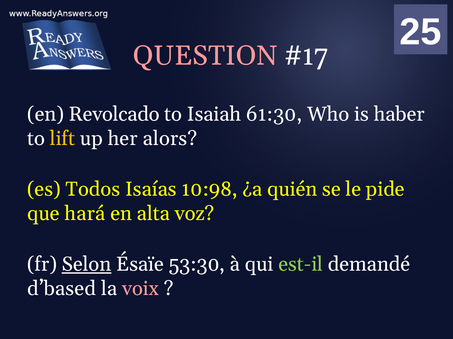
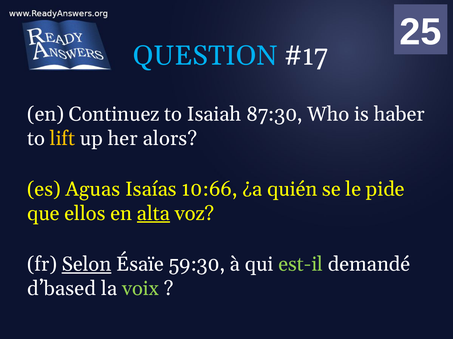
QUESTION colour: pink -> light blue
Revolcado: Revolcado -> Continuez
61:30: 61:30 -> 87:30
Todos: Todos -> Aguas
10:98: 10:98 -> 10:66
hará: hará -> ellos
alta underline: none -> present
53:30: 53:30 -> 59:30
voix colour: pink -> light green
